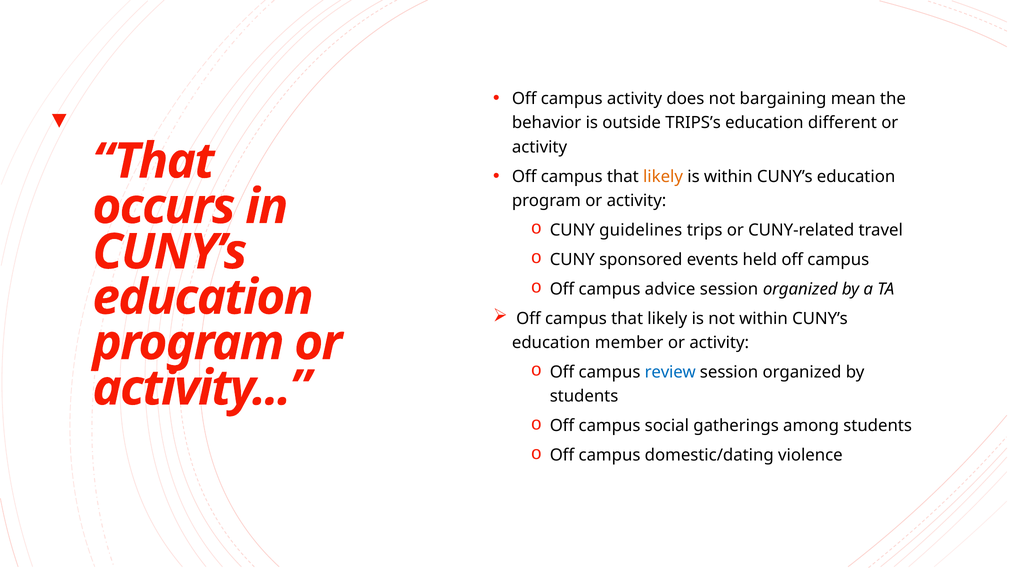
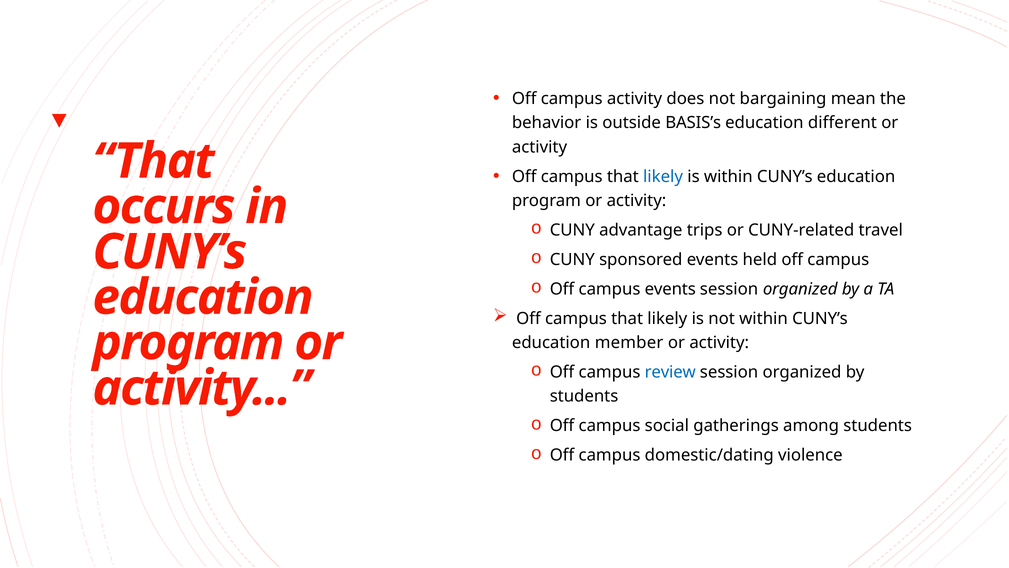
TRIPS’s: TRIPS’s -> BASIS’s
likely at (663, 176) colour: orange -> blue
guidelines: guidelines -> advantage
campus advice: advice -> events
